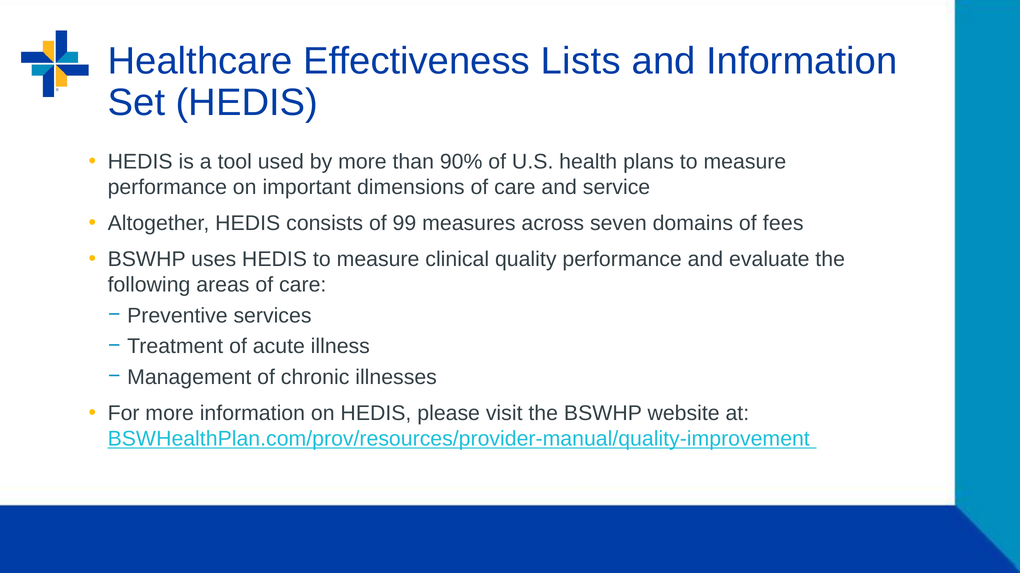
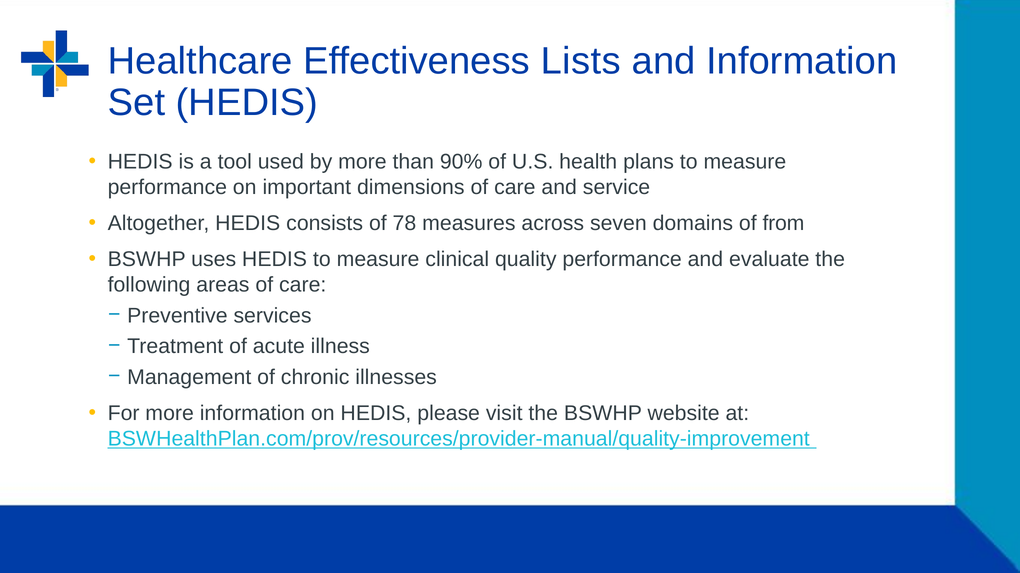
99: 99 -> 78
fees: fees -> from
